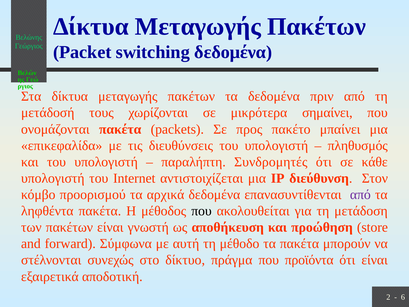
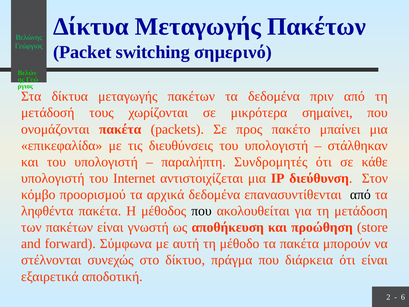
switching δεδομένα: δεδομένα -> σημερινό
πληθυσμός: πληθυσμός -> στάλθηκαν
από at (360, 195) colour: purple -> black
προϊόντα: προϊόντα -> διάρκεια
